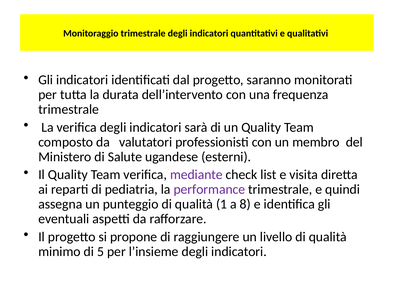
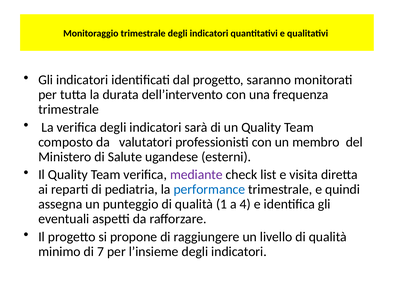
performance colour: purple -> blue
8: 8 -> 4
5: 5 -> 7
